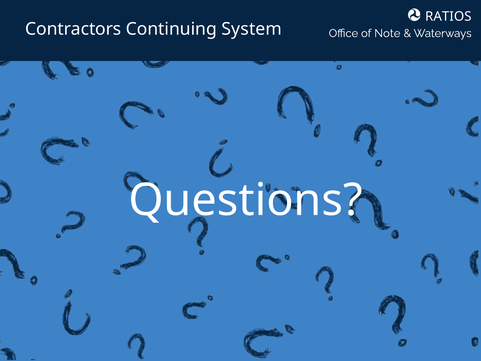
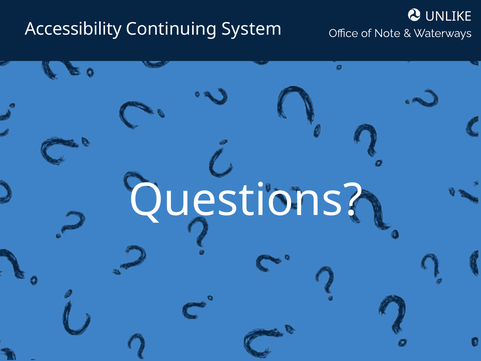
RATIOS: RATIOS -> UNLIKE
Contractors: Contractors -> Accessibility
